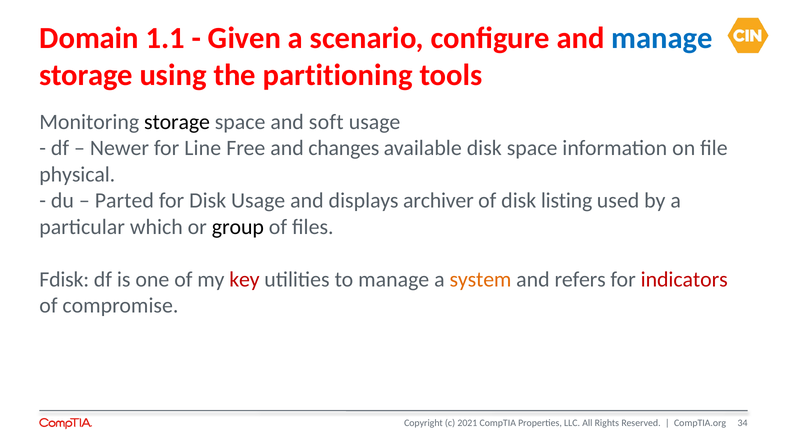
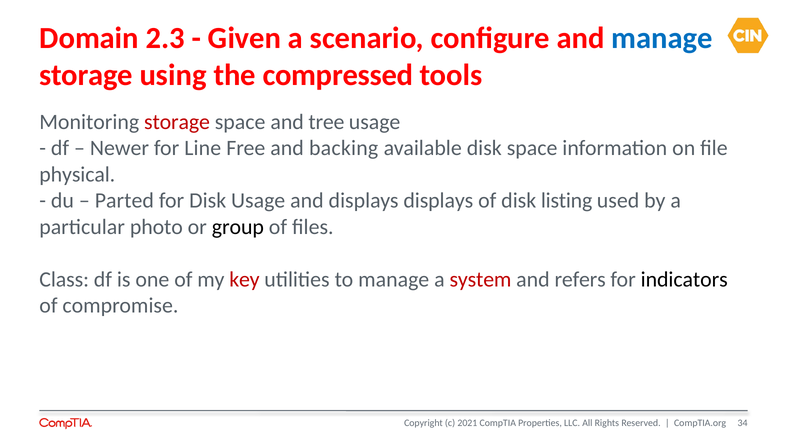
1.1: 1.1 -> 2.3
partitioning: partitioning -> compressed
storage at (177, 122) colour: black -> red
soft: soft -> tree
changes: changes -> backing
displays archiver: archiver -> displays
which: which -> photo
Fdisk: Fdisk -> Class
system colour: orange -> red
indicators colour: red -> black
